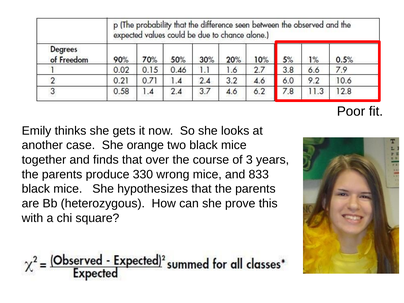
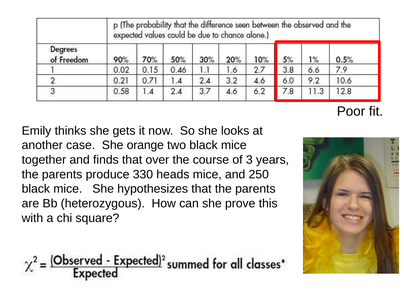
wrong: wrong -> heads
833: 833 -> 250
